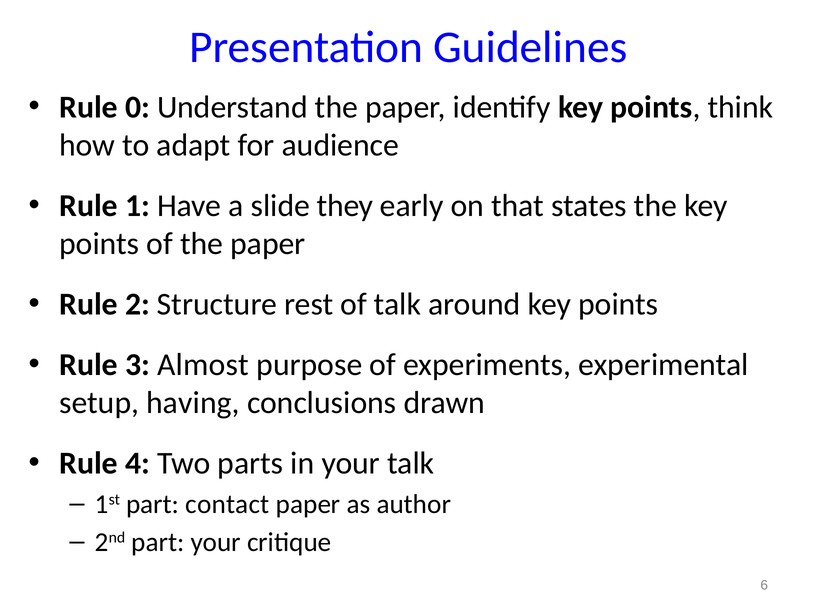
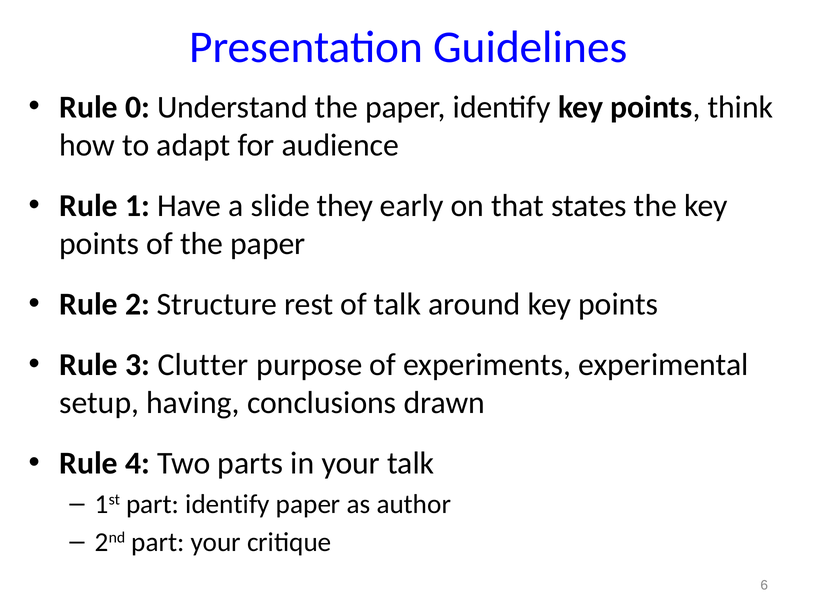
Almost: Almost -> Clutter
part contact: contact -> identify
